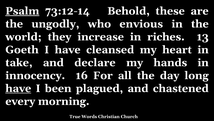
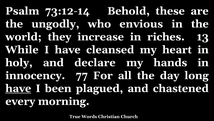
Psalm underline: present -> none
Goeth: Goeth -> While
take: take -> holy
16: 16 -> 77
